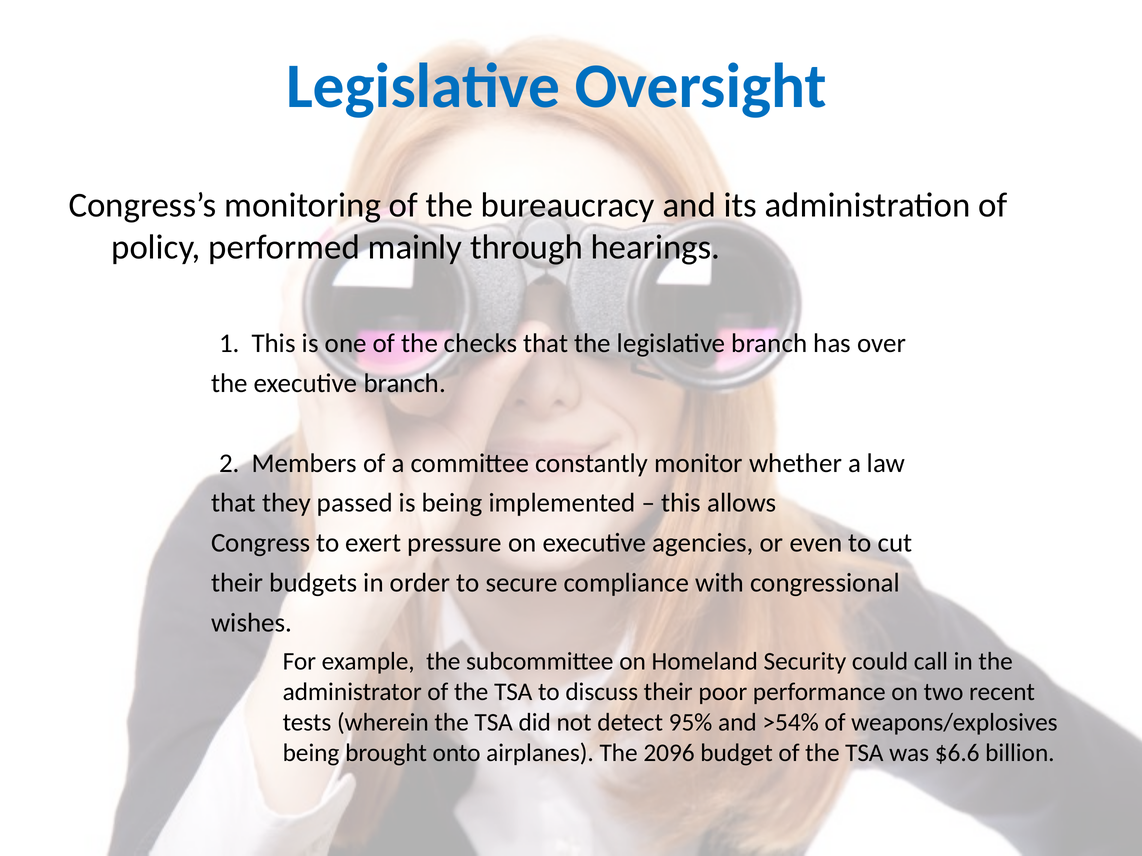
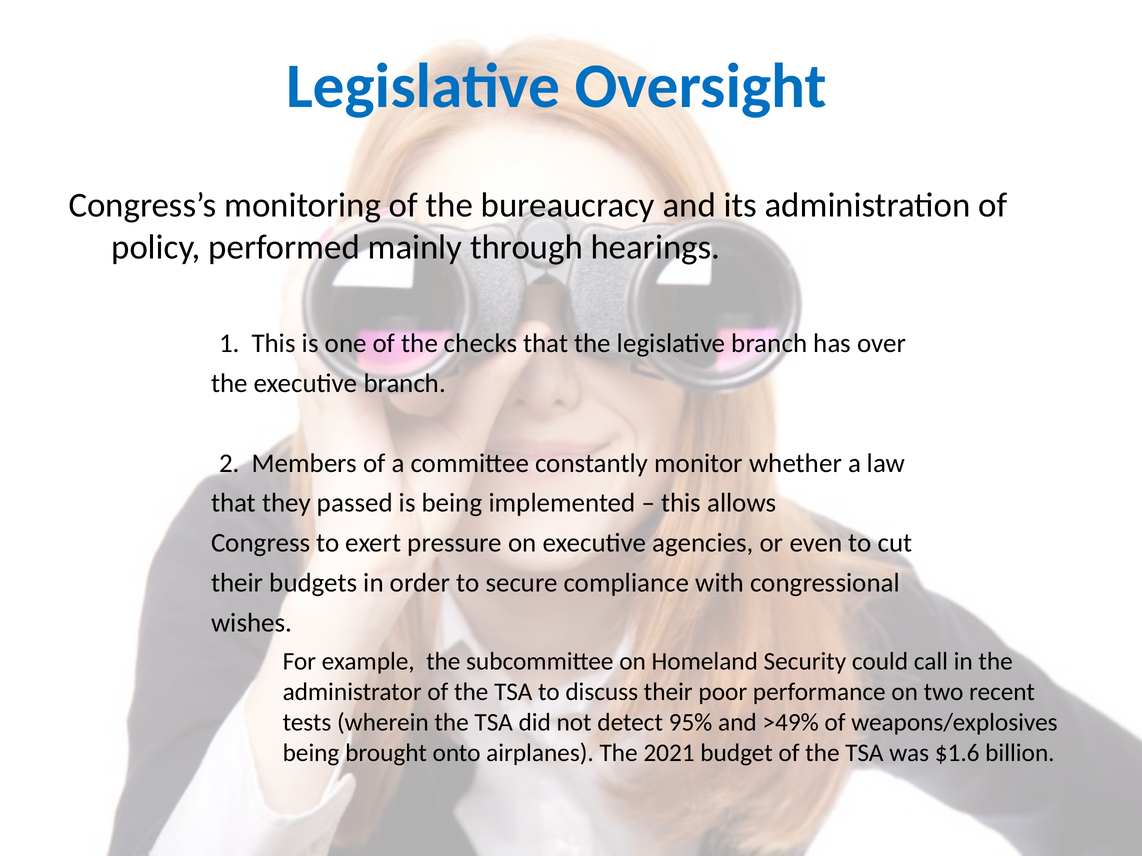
>54%: >54% -> >49%
2096: 2096 -> 2021
$6.6: $6.6 -> $1.6
